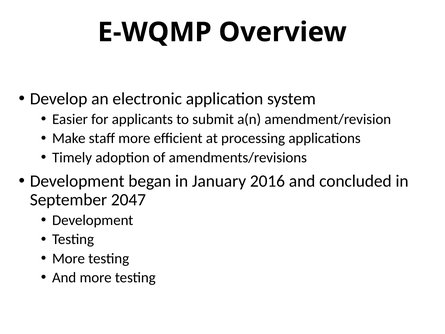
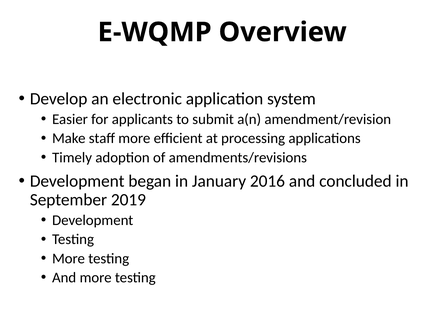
2047: 2047 -> 2019
